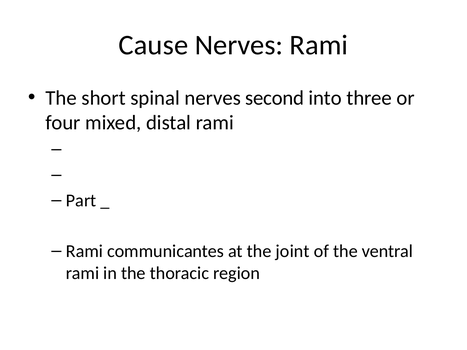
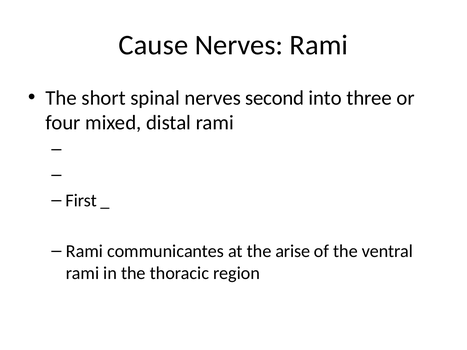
Part: Part -> First
joint: joint -> arise
